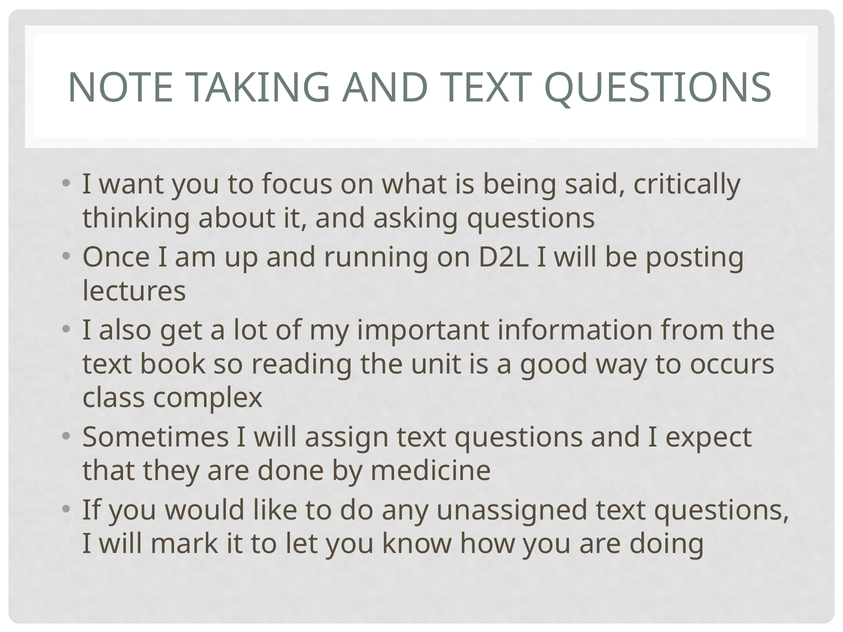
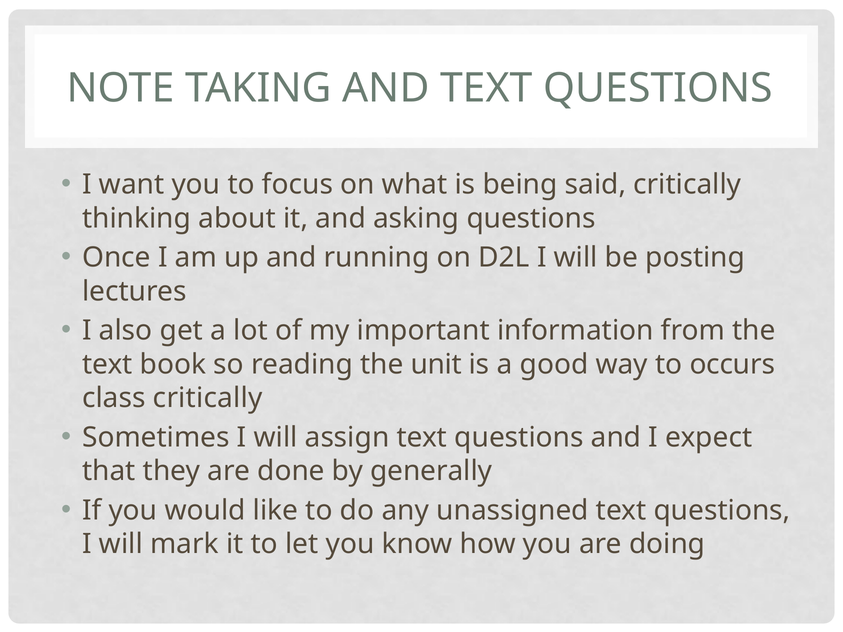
class complex: complex -> critically
medicine: medicine -> generally
